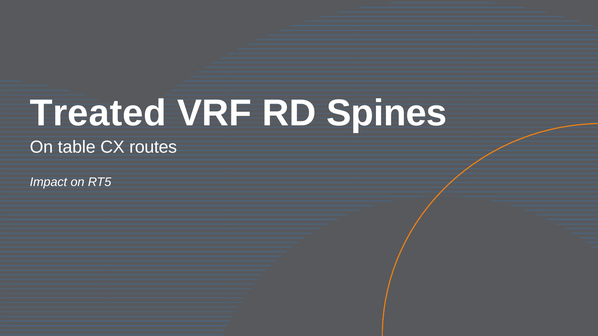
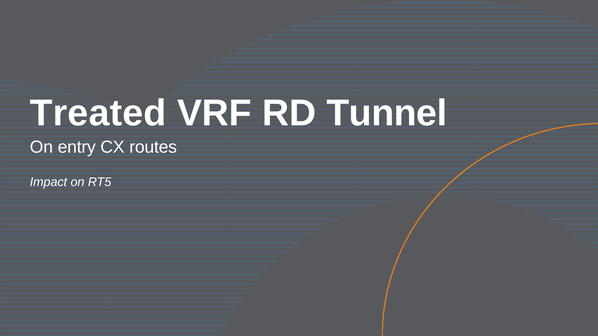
Spines: Spines -> Tunnel
table: table -> entry
